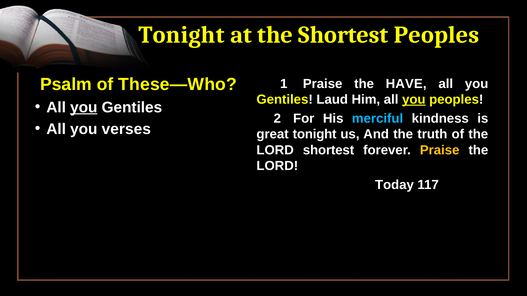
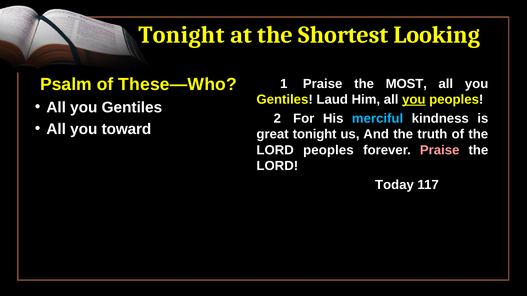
Shortest Peoples: Peoples -> Looking
HAVE: HAVE -> MOST
you at (84, 108) underline: present -> none
verses: verses -> toward
LORD shortest: shortest -> peoples
Praise at (440, 150) colour: yellow -> pink
